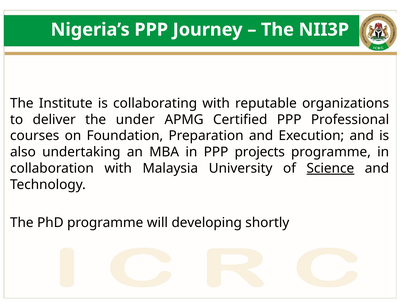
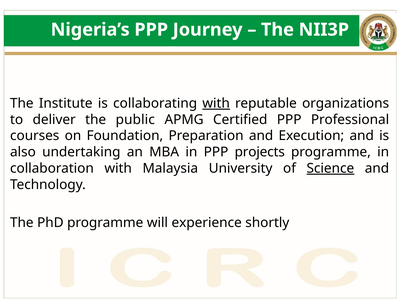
with at (216, 103) underline: none -> present
under: under -> public
developing: developing -> experience
